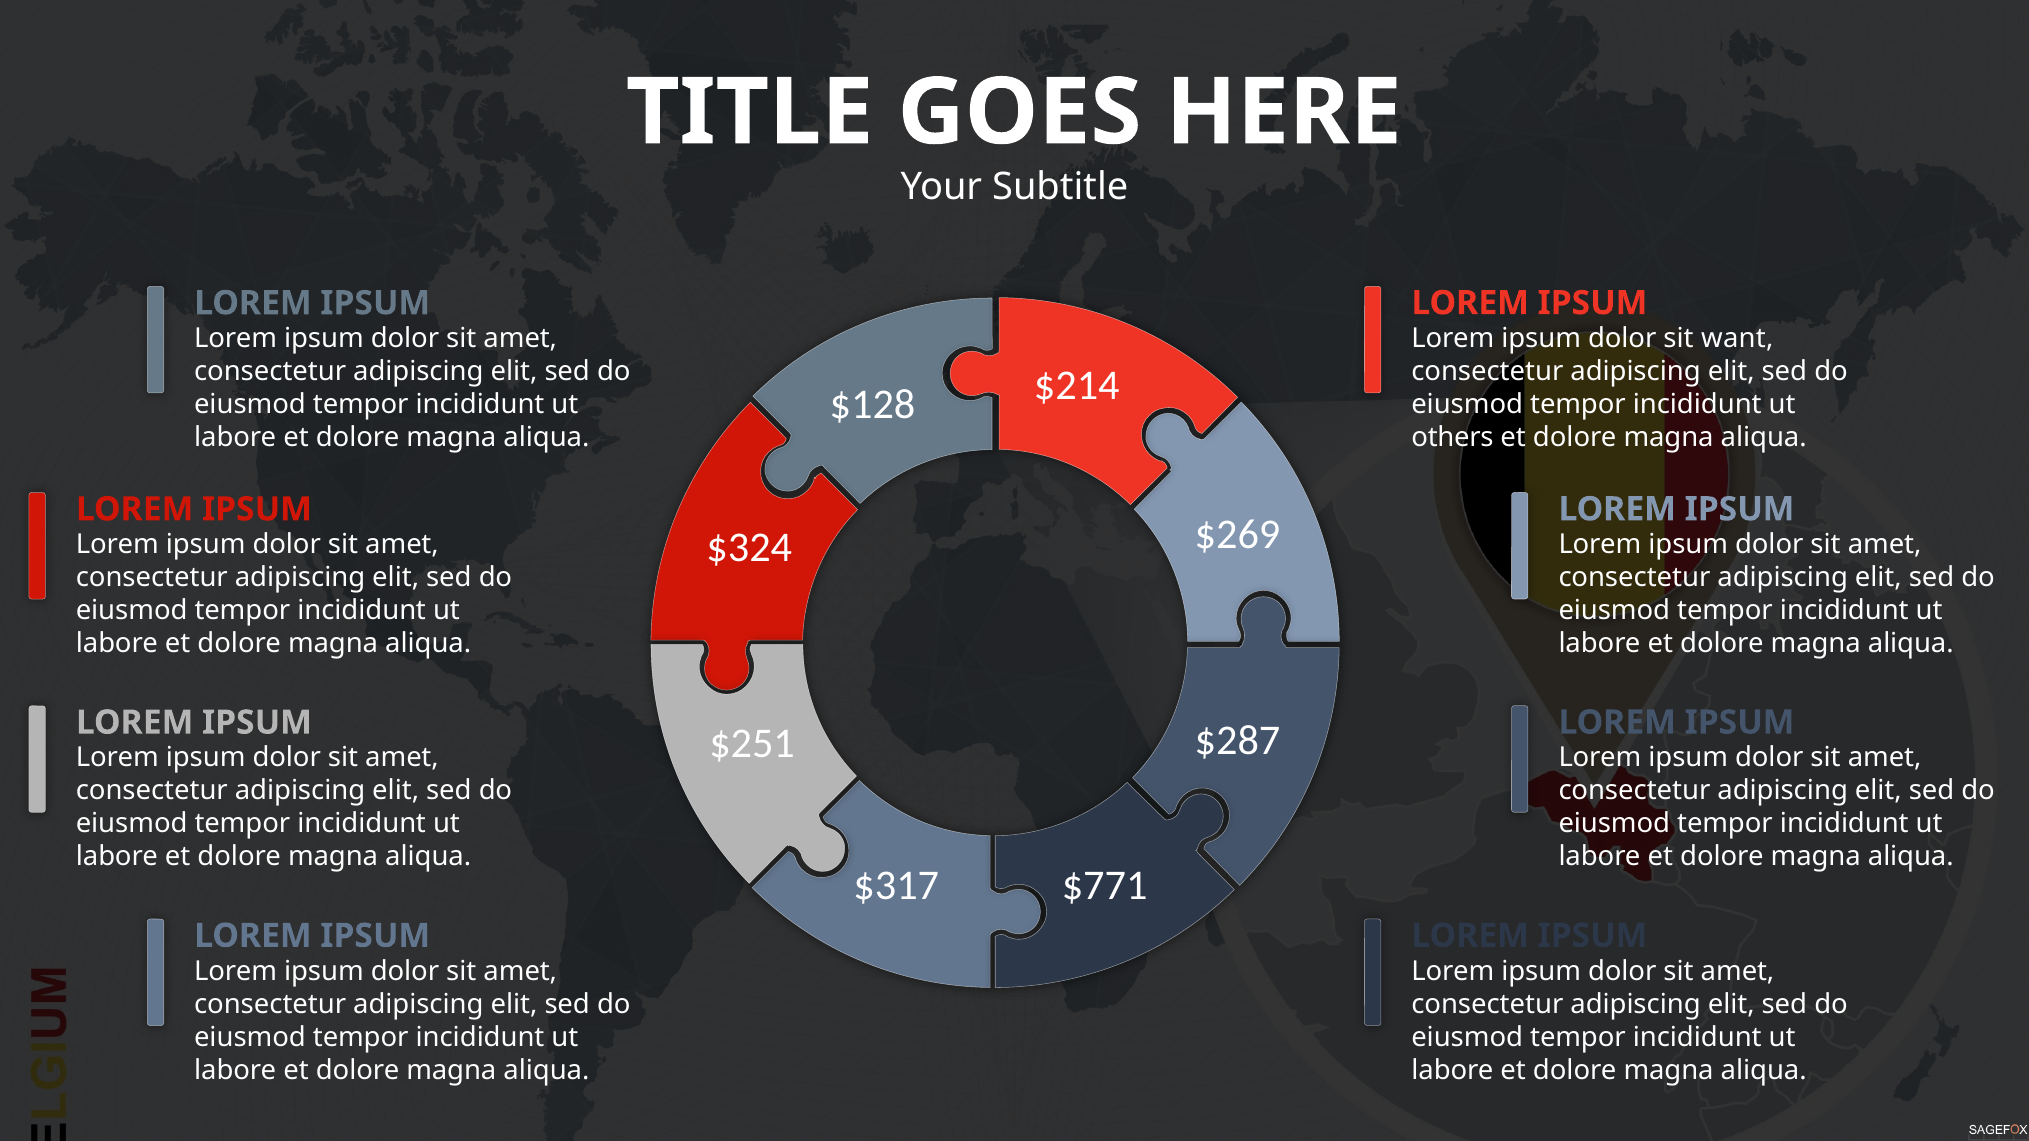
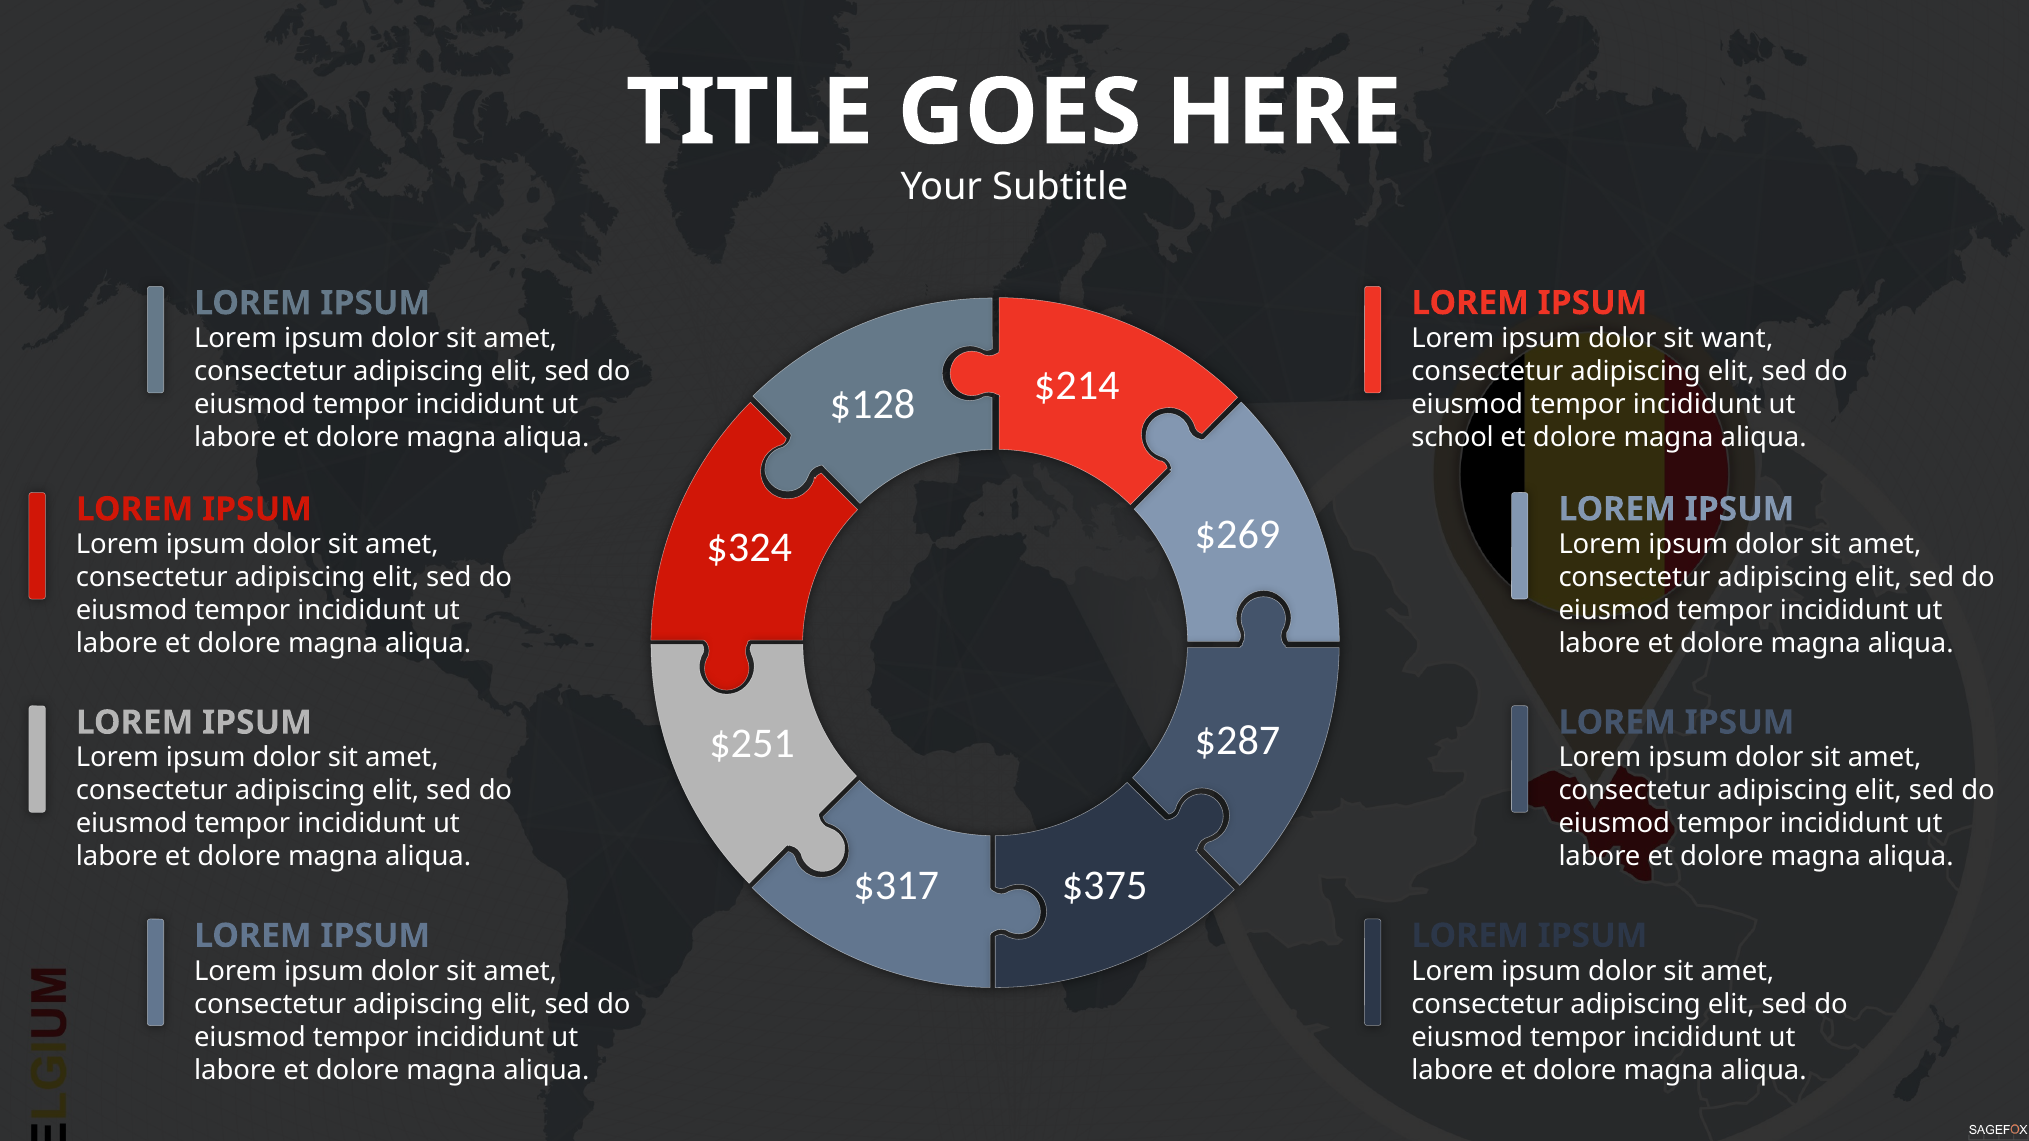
others: others -> school
$771: $771 -> $375
